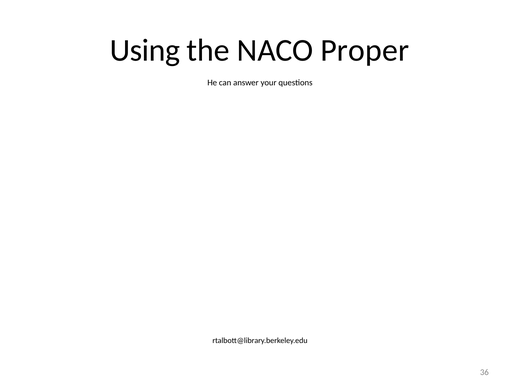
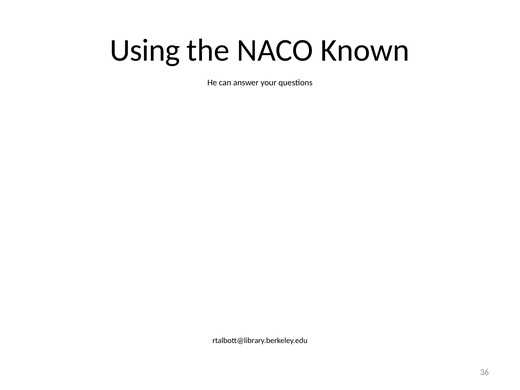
Proper: Proper -> Known
